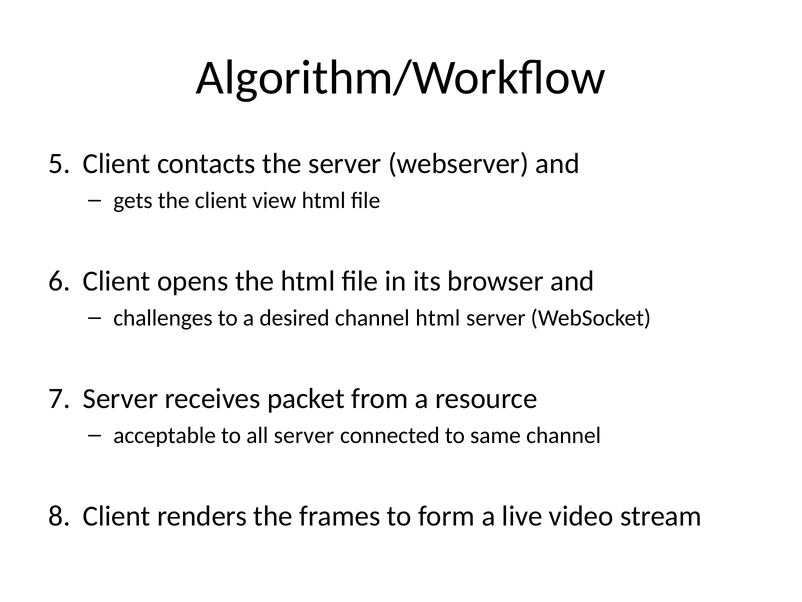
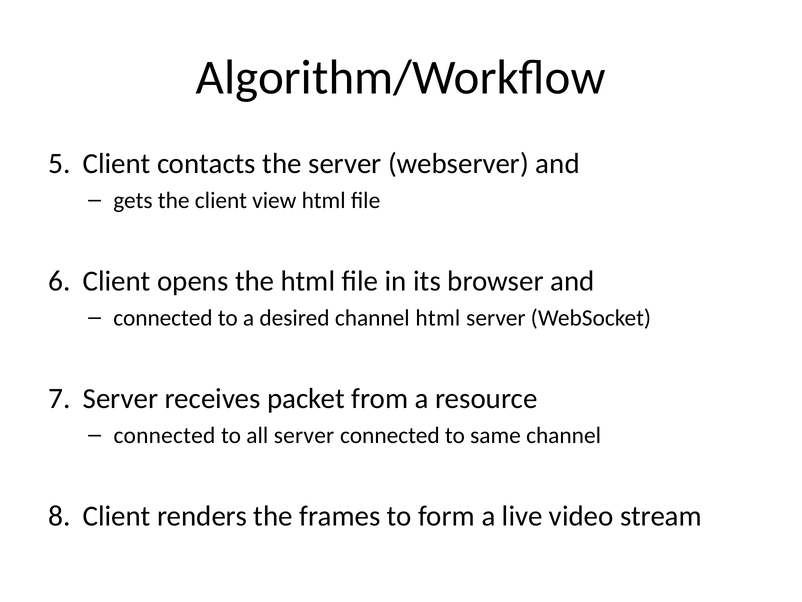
challenges at (163, 318): challenges -> connected
acceptable at (165, 435): acceptable -> connected
